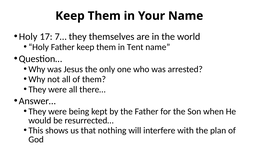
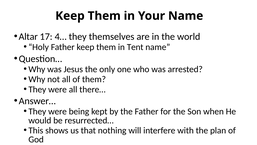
Holy at (28, 37): Holy -> Altar
7…: 7… -> 4…
